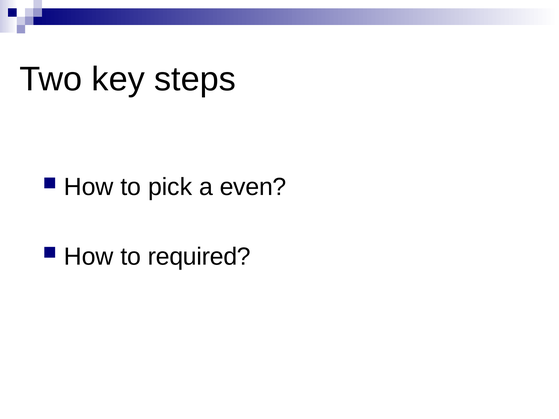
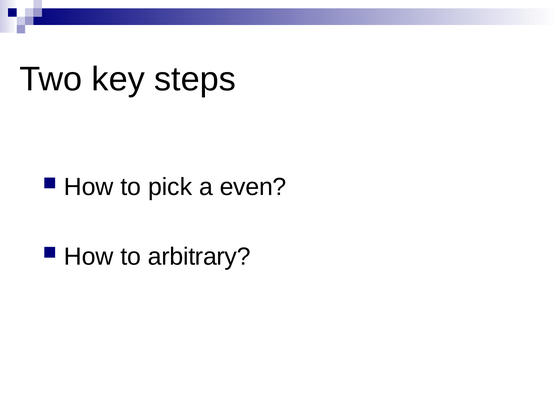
required: required -> arbitrary
